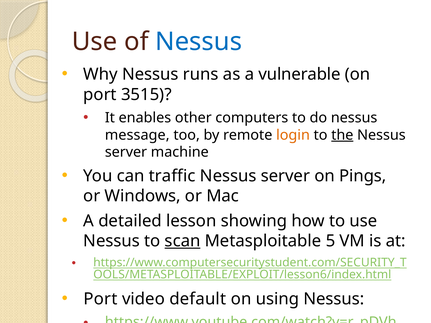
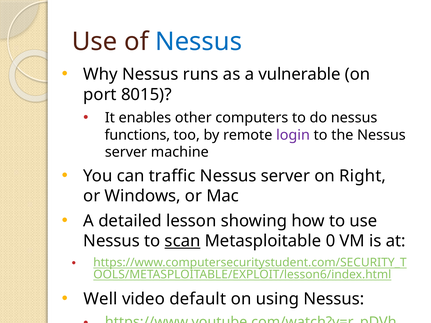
3515: 3515 -> 8015
message: message -> functions
login colour: orange -> purple
the underline: present -> none
Pings: Pings -> Right
5: 5 -> 0
Port at (101, 299): Port -> Well
